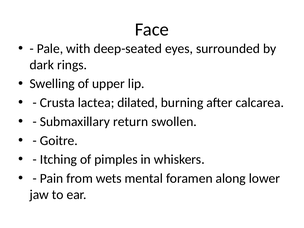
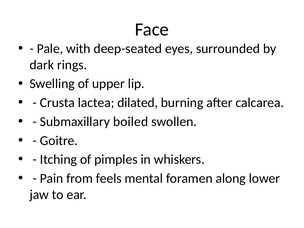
return: return -> boiled
wets: wets -> feels
